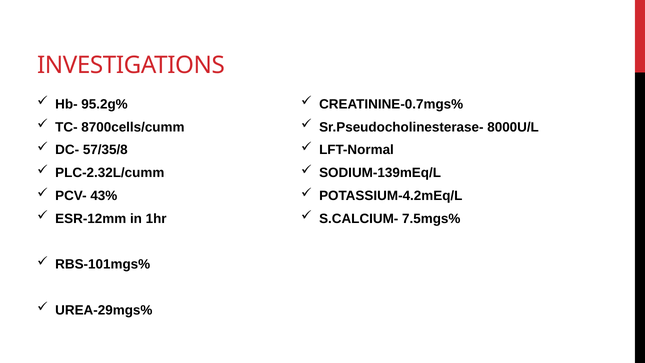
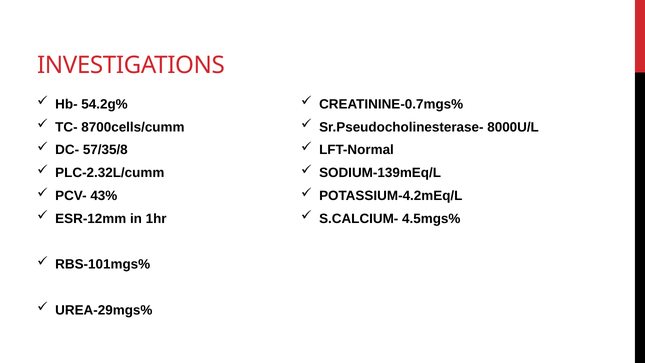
95.2g%: 95.2g% -> 54.2g%
7.5mgs%: 7.5mgs% -> 4.5mgs%
